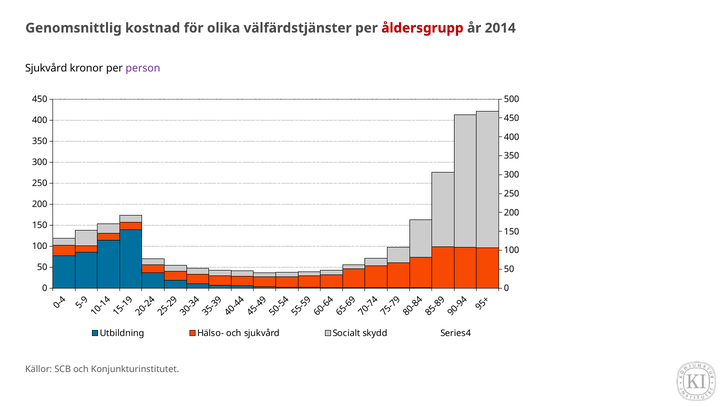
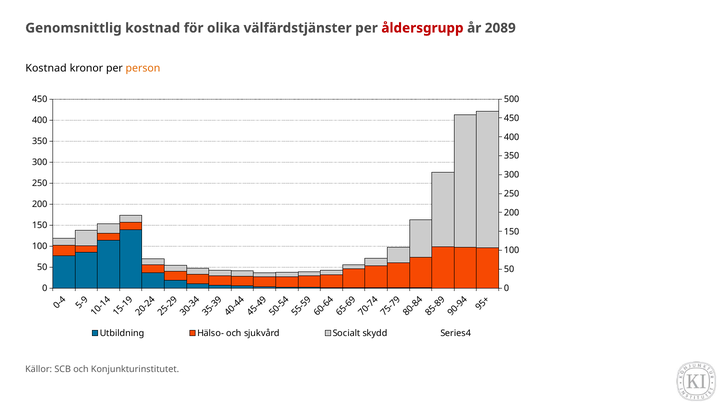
2014: 2014 -> 2089
Sjukvård at (46, 68): Sjukvård -> Kostnad
person colour: purple -> orange
